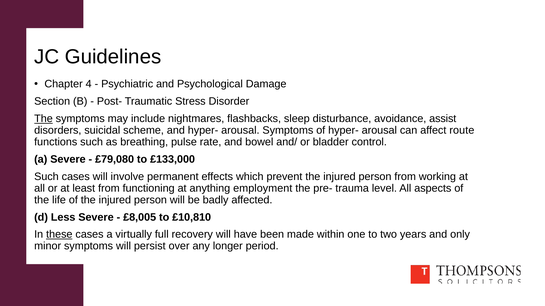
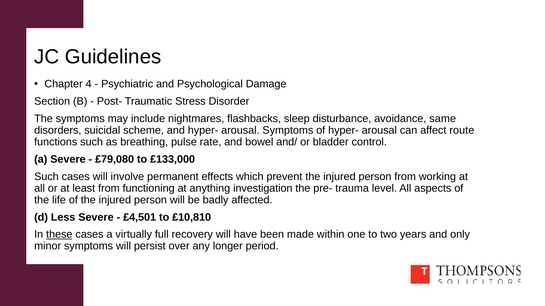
The at (43, 119) underline: present -> none
assist: assist -> same
employment: employment -> investigation
£8,005: £8,005 -> £4,501
